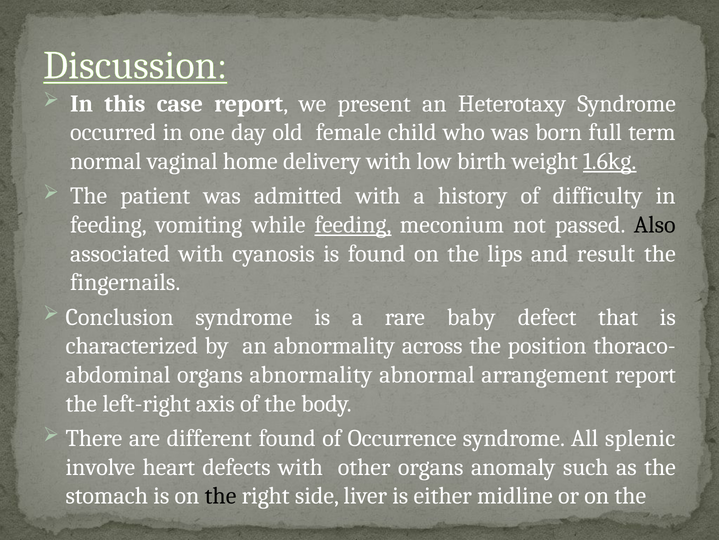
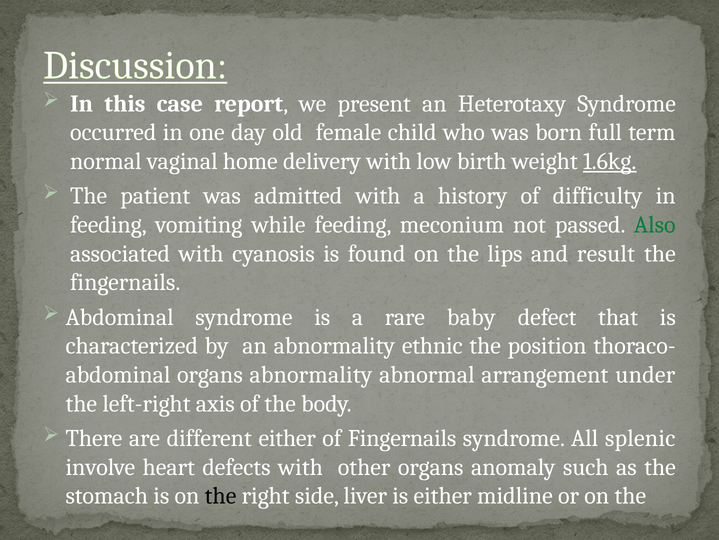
feeding at (353, 225) underline: present -> none
Also colour: black -> green
Conclusion at (120, 317): Conclusion -> Abdominal
across: across -> ethnic
arrangement report: report -> under
different found: found -> either
of Occurrence: Occurrence -> Fingernails
